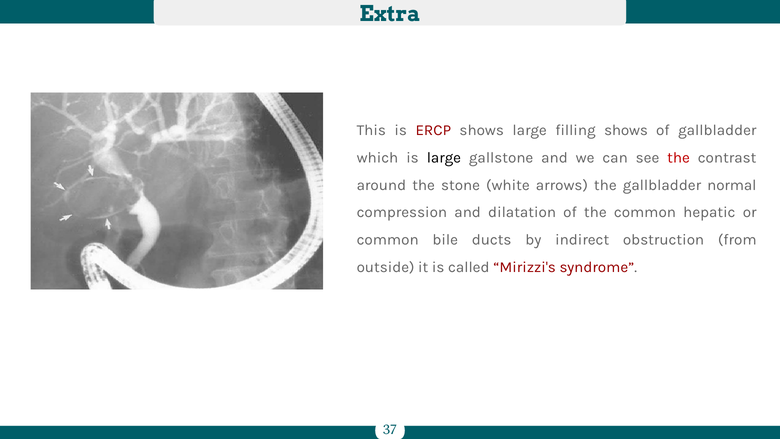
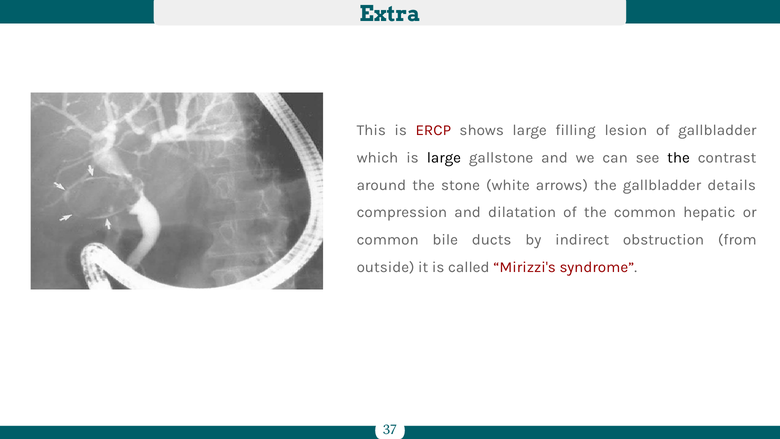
filling shows: shows -> lesion
the at (679, 158) colour: red -> black
normal: normal -> details
